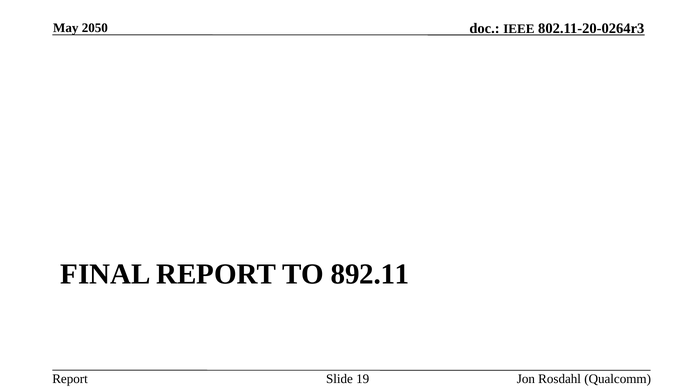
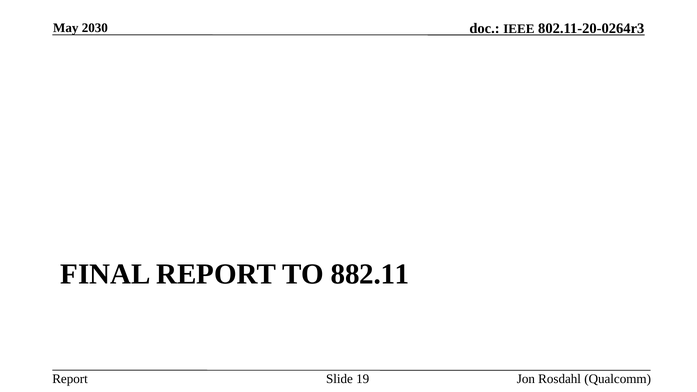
2050: 2050 -> 2030
892.11: 892.11 -> 882.11
